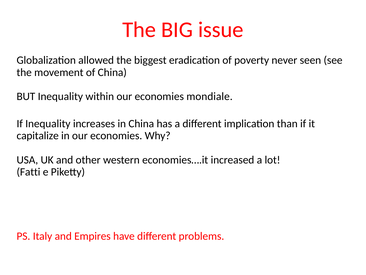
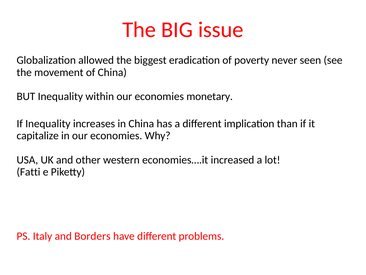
mondiale: mondiale -> monetary
Empires: Empires -> Borders
